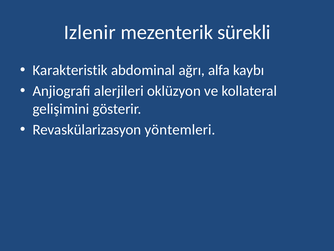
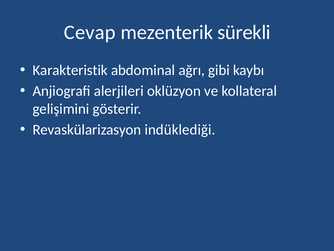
Izlenir: Izlenir -> Cevap
alfa: alfa -> gibi
yöntemleri: yöntemleri -> indüklediği
